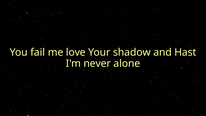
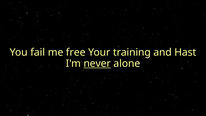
love: love -> free
shadow: shadow -> training
never underline: none -> present
